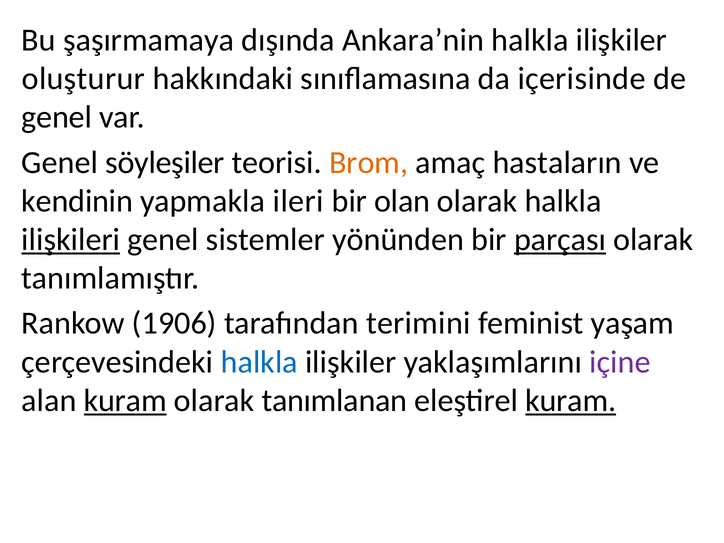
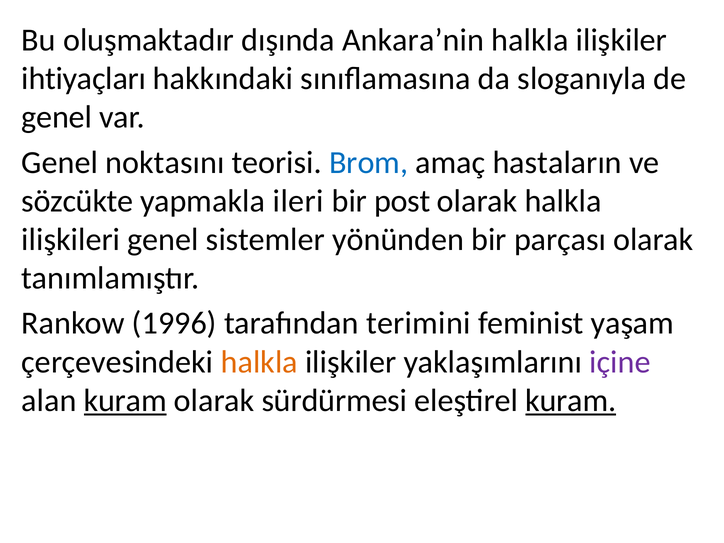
şaşırmamaya: şaşırmamaya -> oluşmaktadır
oluşturur: oluşturur -> ihtiyaçları
içerisinde: içerisinde -> sloganıyla
söyleşiler: söyleşiler -> noktasını
Brom colour: orange -> blue
kendinin: kendinin -> sözcükte
olan: olan -> post
ilişkileri underline: present -> none
parçası underline: present -> none
1906: 1906 -> 1996
halkla at (259, 362) colour: blue -> orange
tanımlanan: tanımlanan -> sürdürmesi
